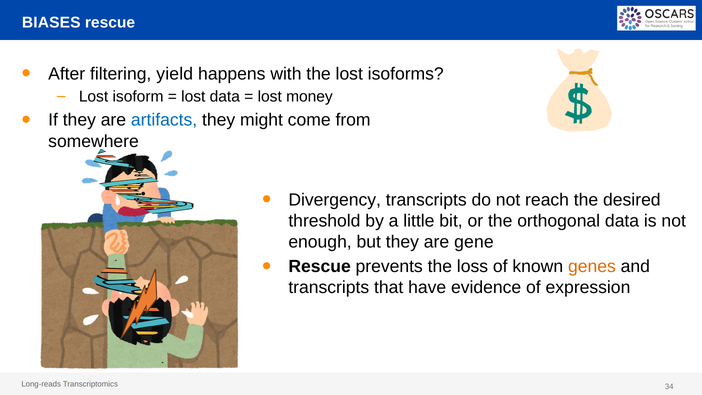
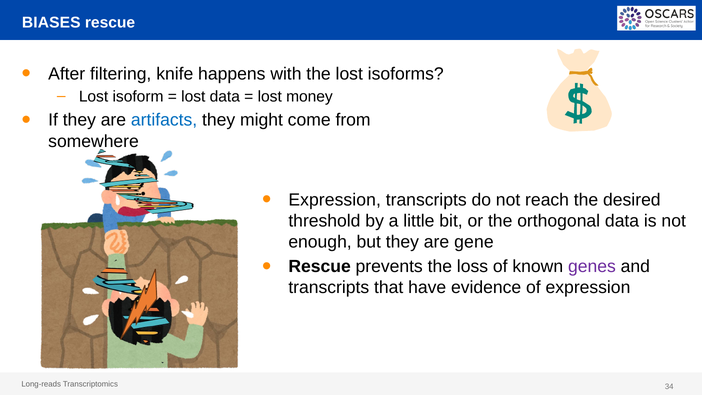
yield: yield -> knife
Divergency at (335, 200): Divergency -> Expression
genes colour: orange -> purple
